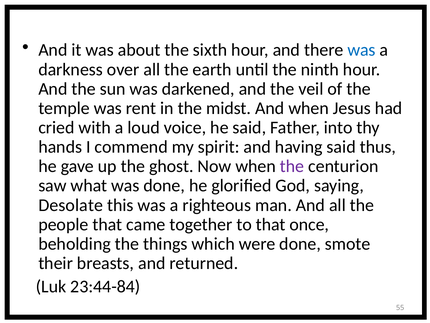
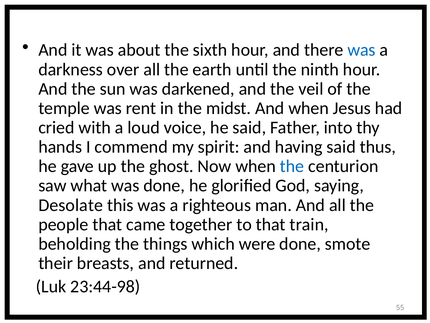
the at (292, 166) colour: purple -> blue
once: once -> train
23:44-84: 23:44-84 -> 23:44-98
